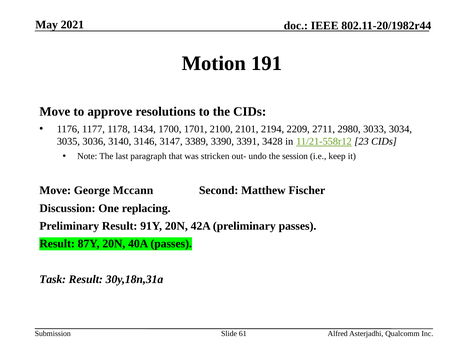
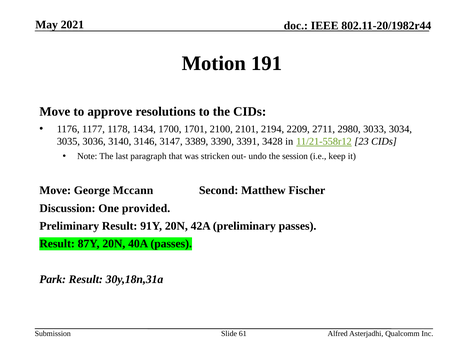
replacing: replacing -> provided
Task: Task -> Park
